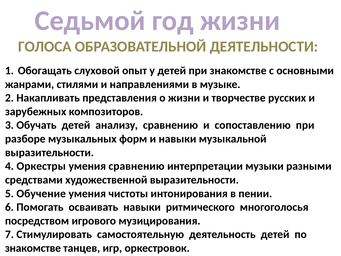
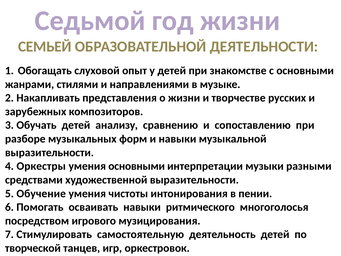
ГОЛОСА: ГОЛОСА -> СЕМЬЕЙ
умения сравнению: сравнению -> основными
знакомстве at (33, 248): знакомстве -> творческой
